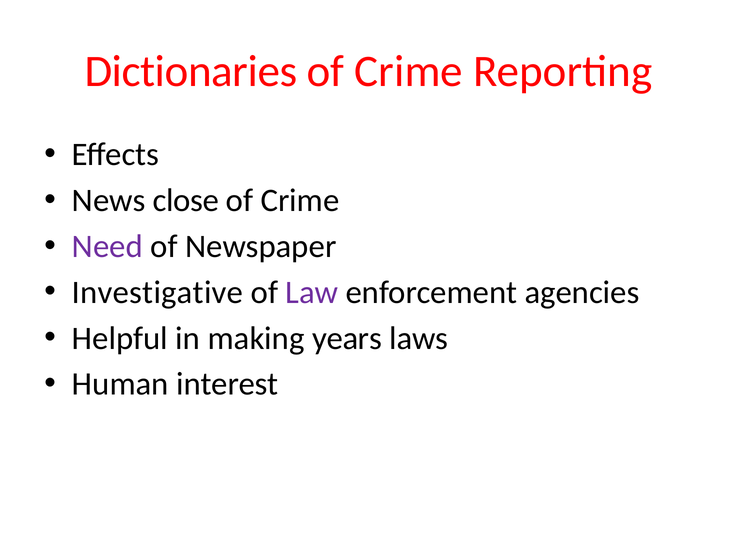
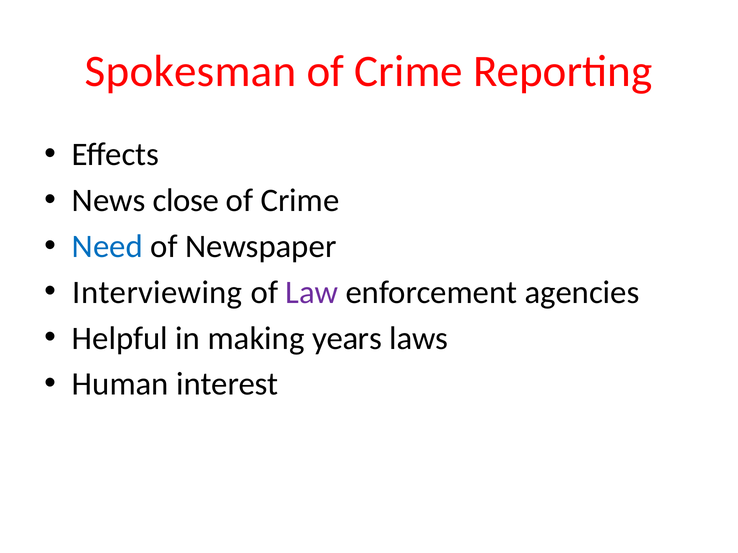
Dictionaries: Dictionaries -> Spokesman
Need colour: purple -> blue
Investigative: Investigative -> Interviewing
